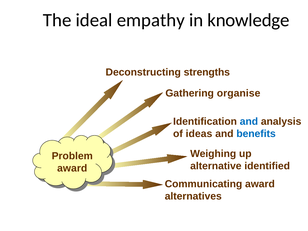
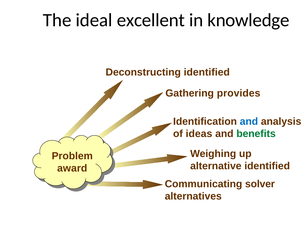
empathy: empathy -> excellent
Deconstructing strengths: strengths -> identified
organise: organise -> provides
benefits colour: blue -> green
Communicating award: award -> solver
